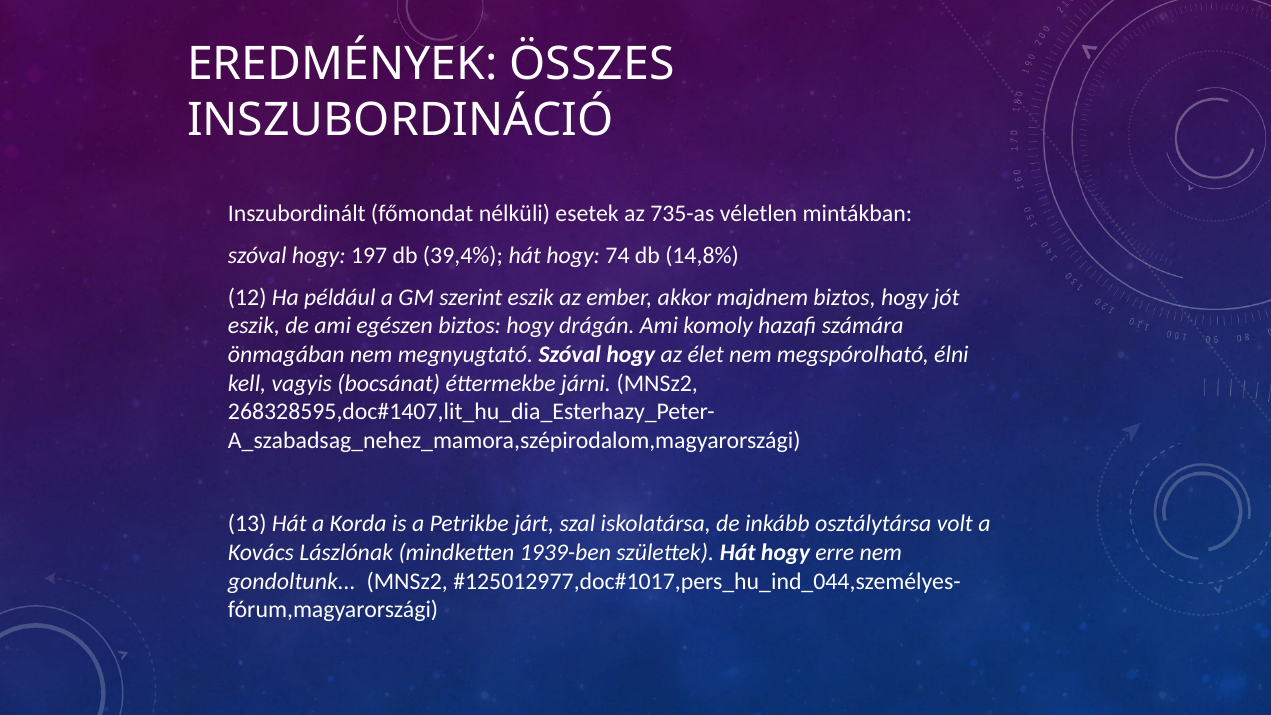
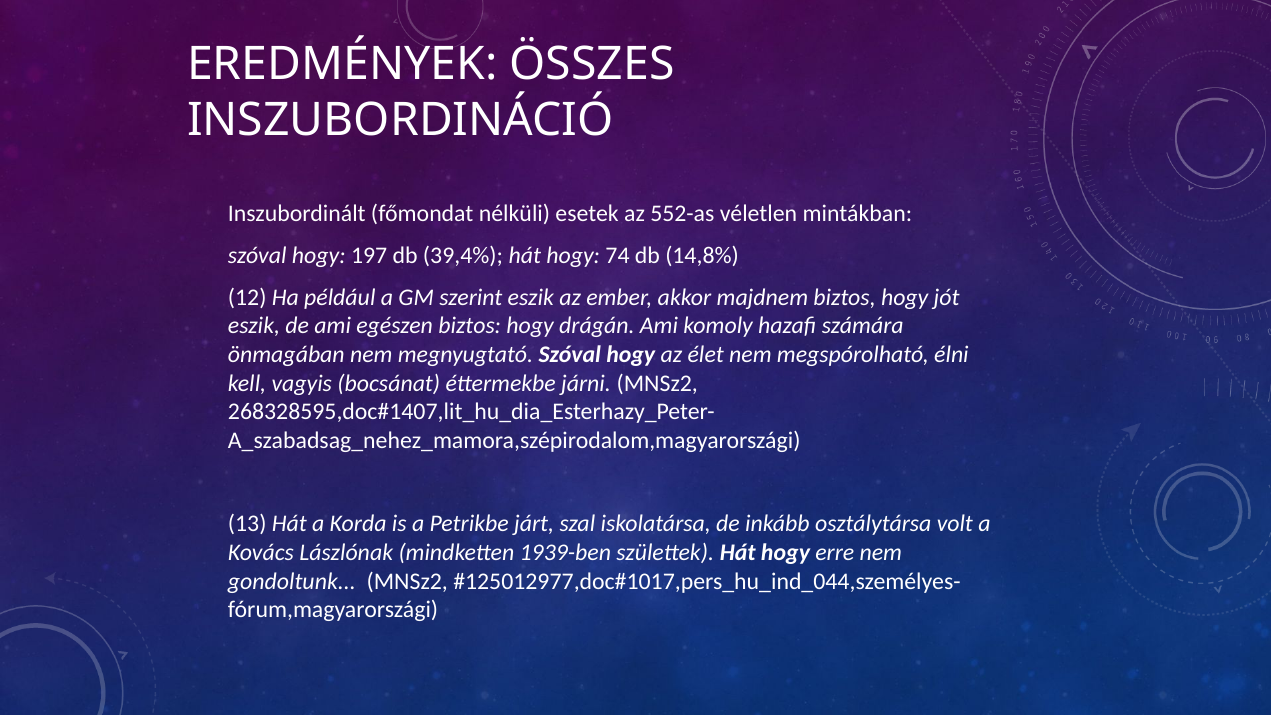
735-as: 735-as -> 552-as
